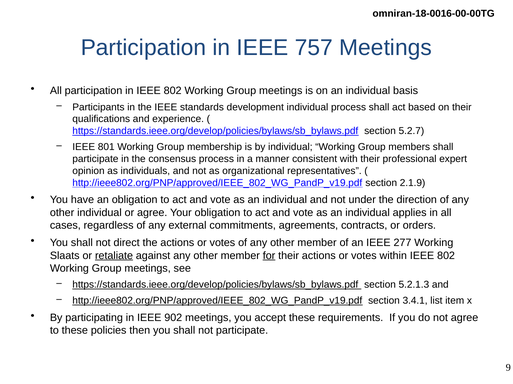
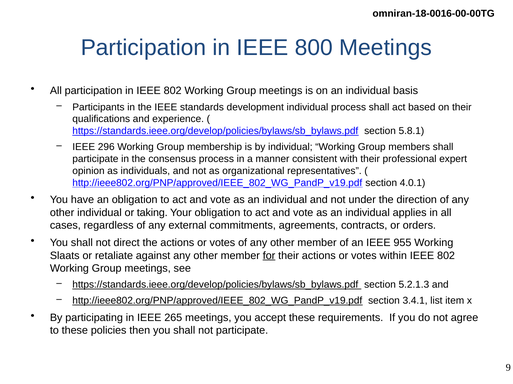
757: 757 -> 800
5.2.7: 5.2.7 -> 5.8.1
801: 801 -> 296
2.1.9: 2.1.9 -> 4.0.1
or agree: agree -> taking
277: 277 -> 955
retaliate underline: present -> none
902: 902 -> 265
